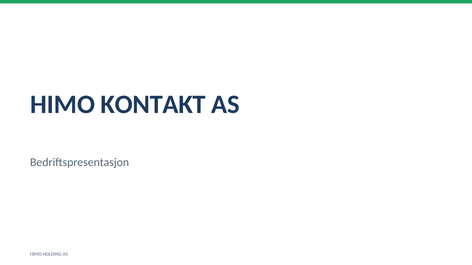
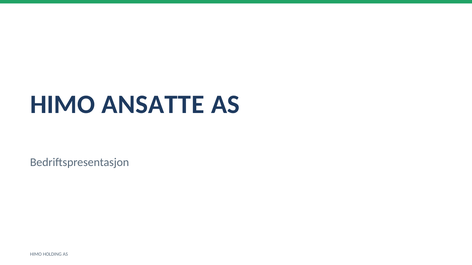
KONTAKT: KONTAKT -> ANSATTE
